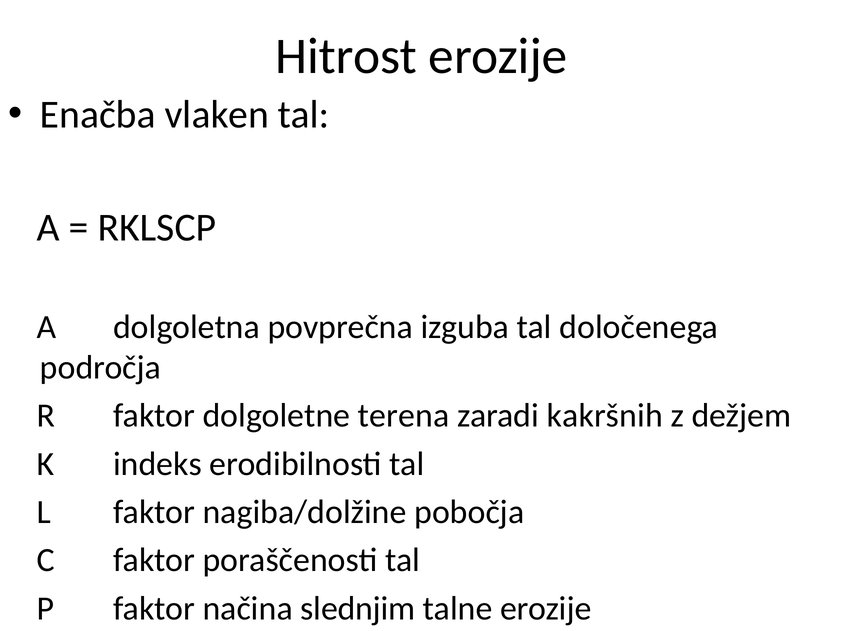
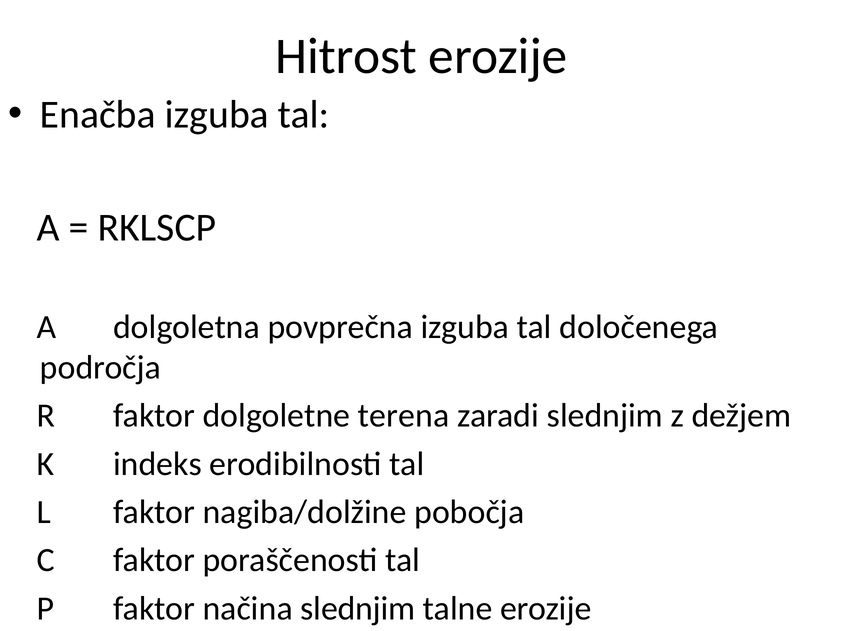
Enačba vlaken: vlaken -> izguba
zaradi kakršnih: kakršnih -> slednjim
